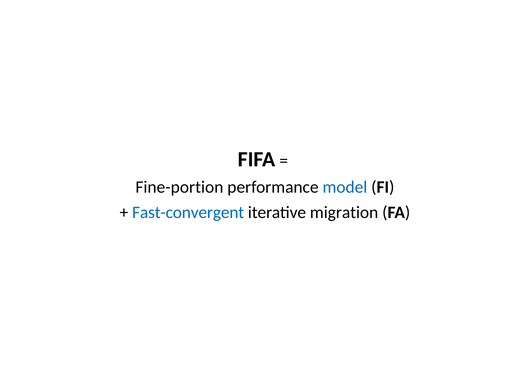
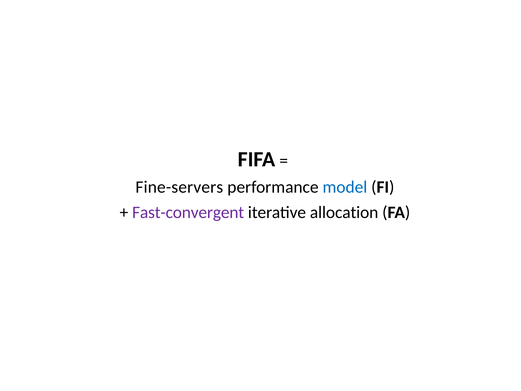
Fine-portion: Fine-portion -> Fine-servers
Fast-convergent colour: blue -> purple
migration: migration -> allocation
